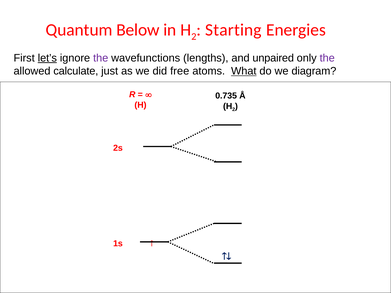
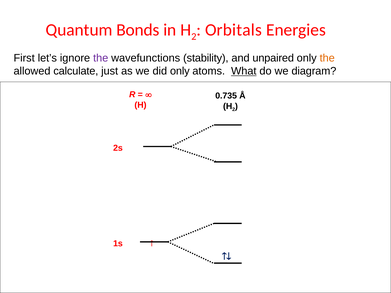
Below: Below -> Bonds
Starting: Starting -> Orbitals
let’s underline: present -> none
lengths: lengths -> stability
the at (327, 58) colour: purple -> orange
did free: free -> only
